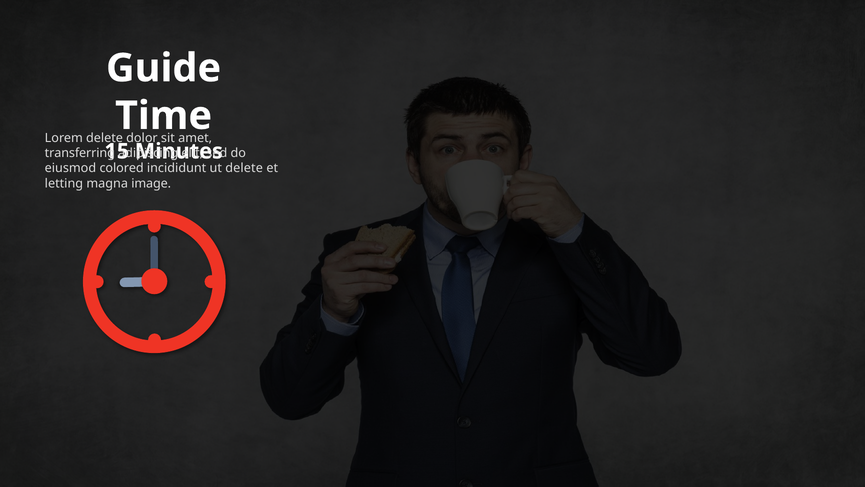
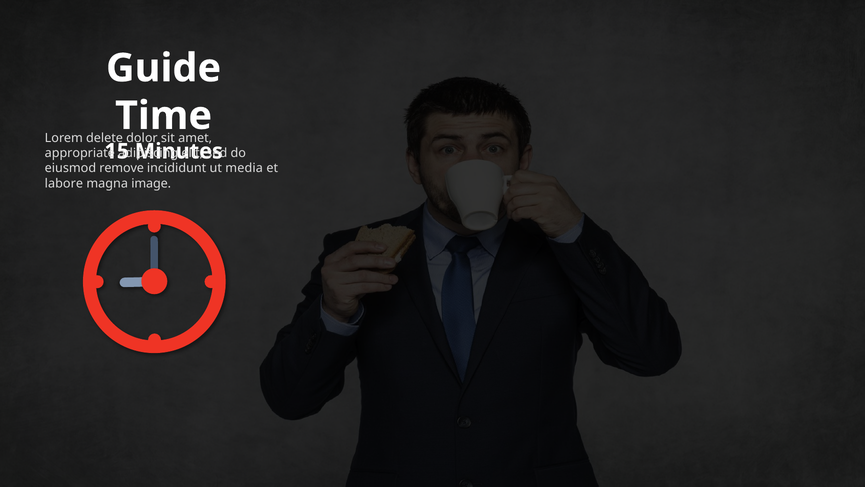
transferring: transferring -> appropriate
colored: colored -> remove
delete at (244, 168): delete -> media
letting: letting -> labore
